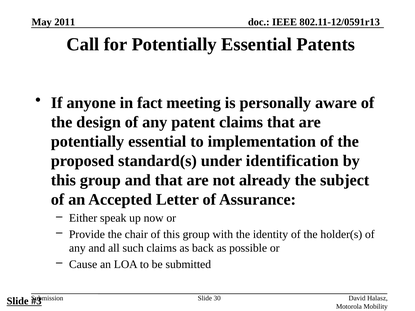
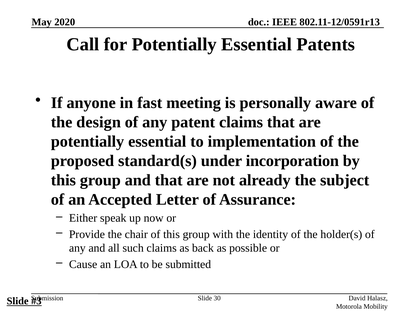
2011: 2011 -> 2020
fact: fact -> fast
identification: identification -> incorporation
